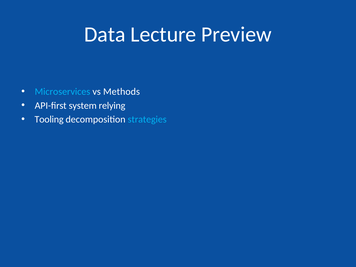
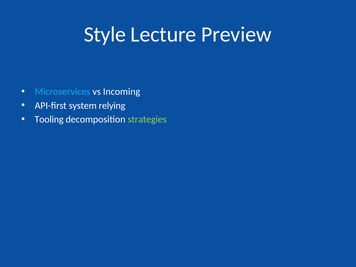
Data: Data -> Style
Methods: Methods -> Incoming
strategies colour: light blue -> light green
